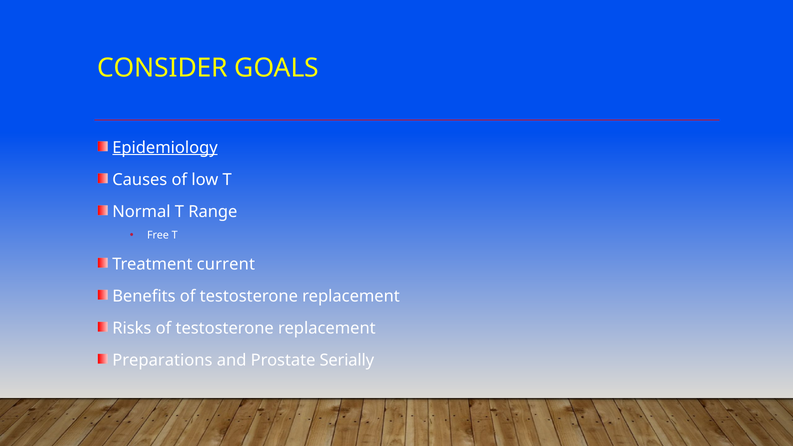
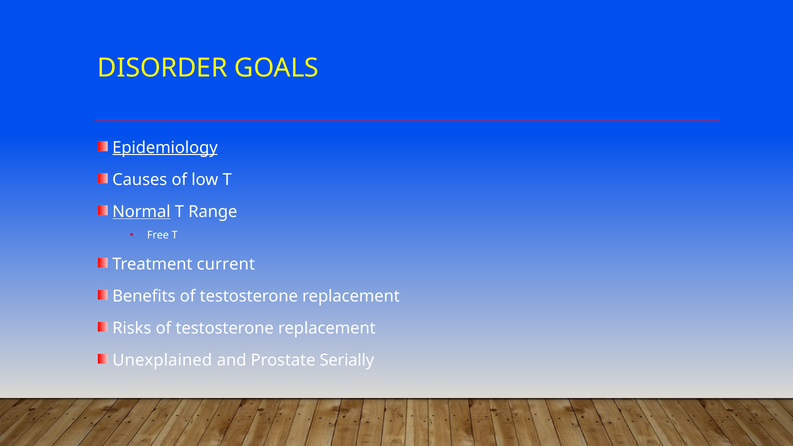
CONSIDER: CONSIDER -> DISORDER
Normal underline: none -> present
Preparations: Preparations -> Unexplained
